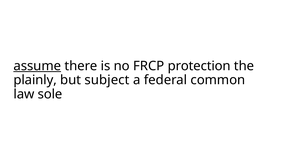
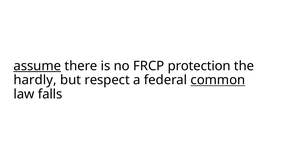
plainly: plainly -> hardly
subject: subject -> respect
common underline: none -> present
sole: sole -> falls
